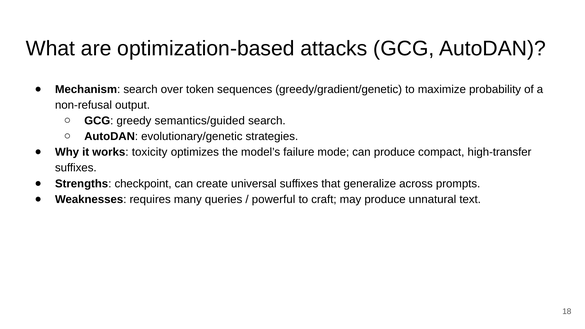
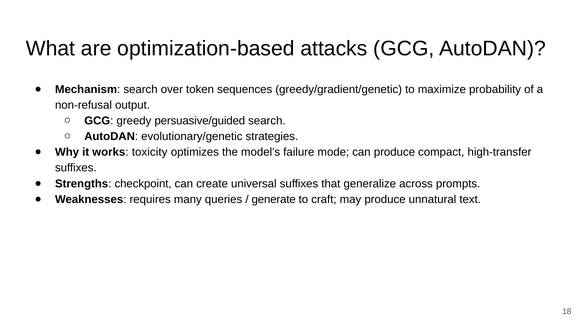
semantics/guided: semantics/guided -> persuasive/guided
powerful: powerful -> generate
